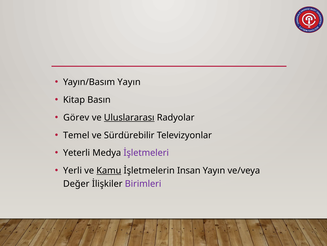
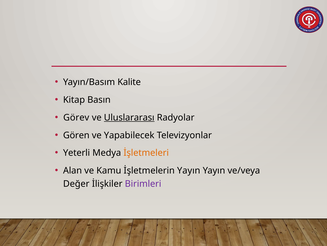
Yayın/Basım Yayın: Yayın -> Kalite
Temel: Temel -> Gören
Sürdürebilir: Sürdürebilir -> Yapabilecek
İşletmeleri colour: purple -> orange
Yerli: Yerli -> Alan
Kamu underline: present -> none
İşletmelerin Insan: Insan -> Yayın
